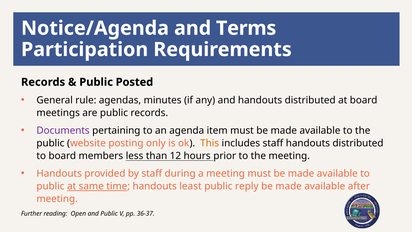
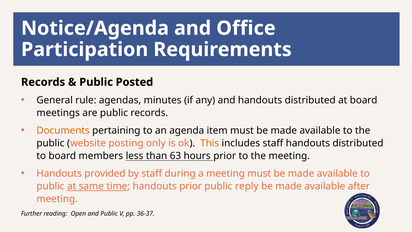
Terms: Terms -> Office
Documents colour: purple -> orange
12: 12 -> 63
handouts least: least -> prior
